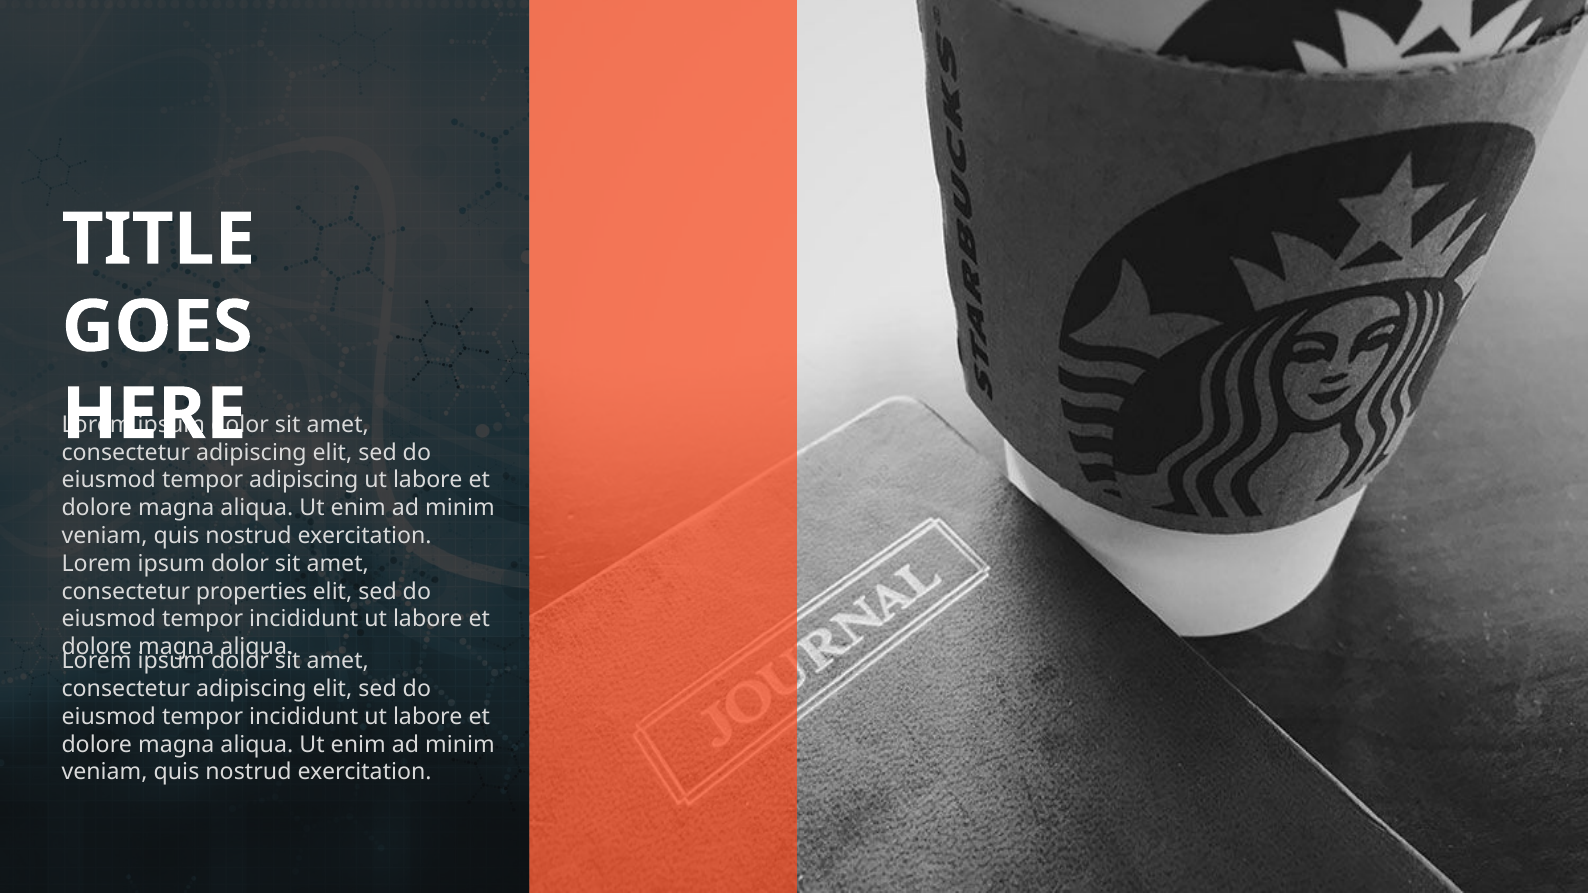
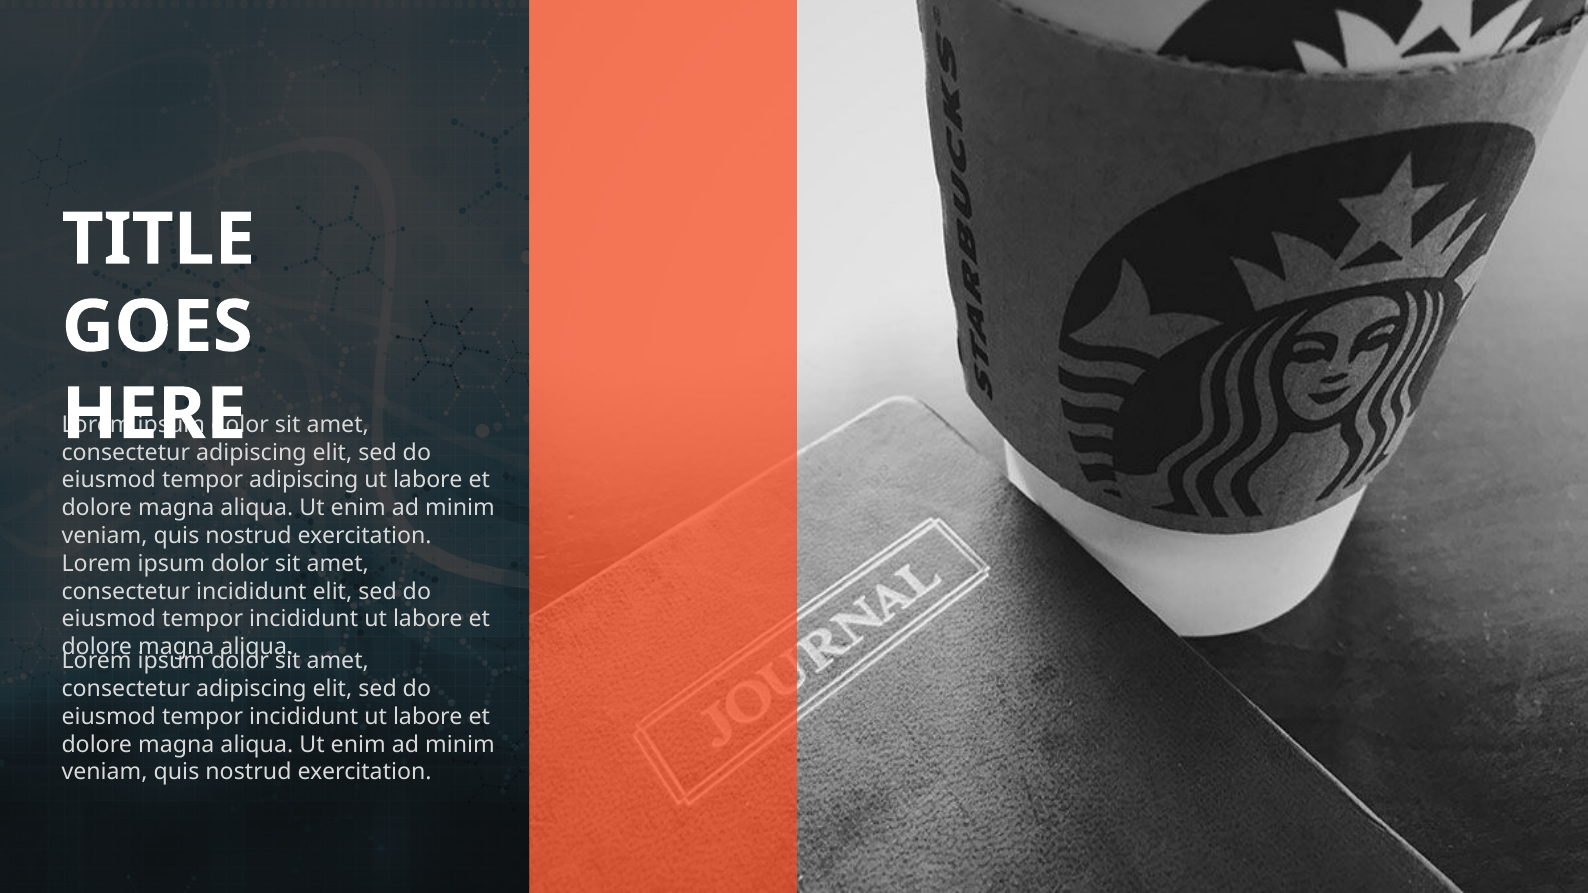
consectetur properties: properties -> incididunt
